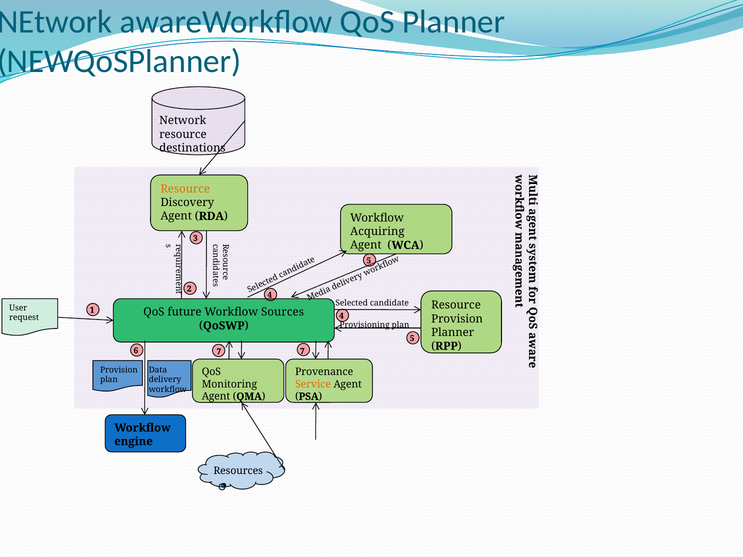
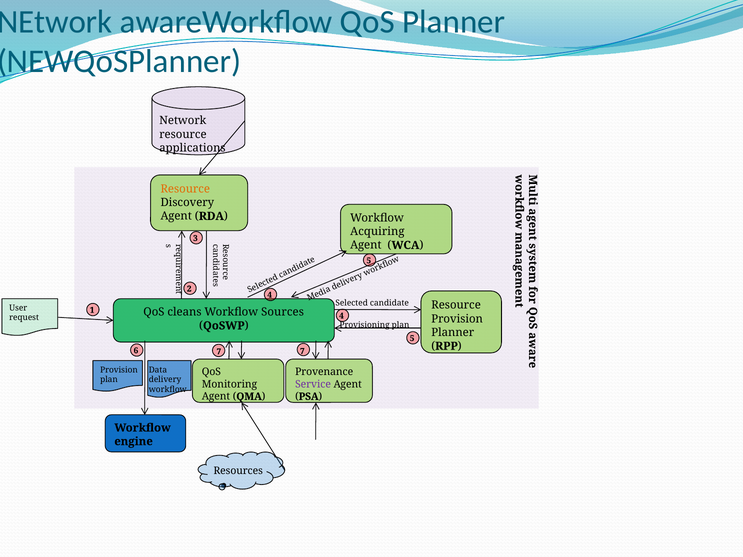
destinations: destinations -> applications
future: future -> cleans
Service colour: orange -> purple
